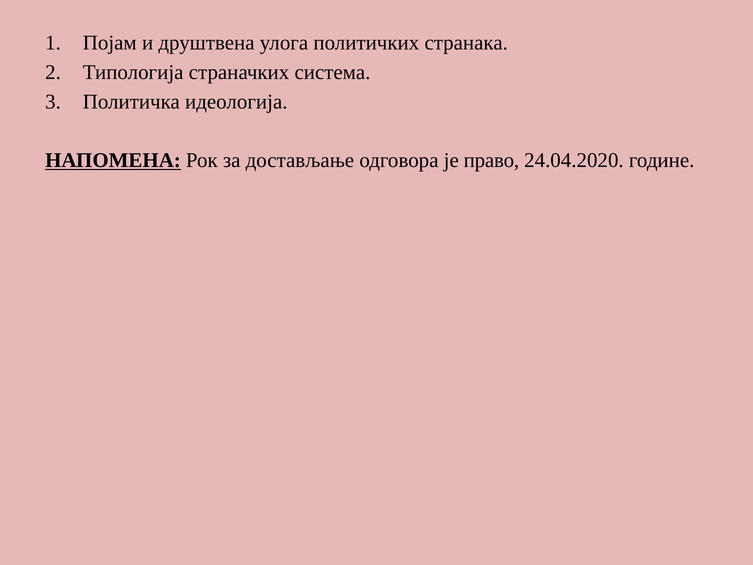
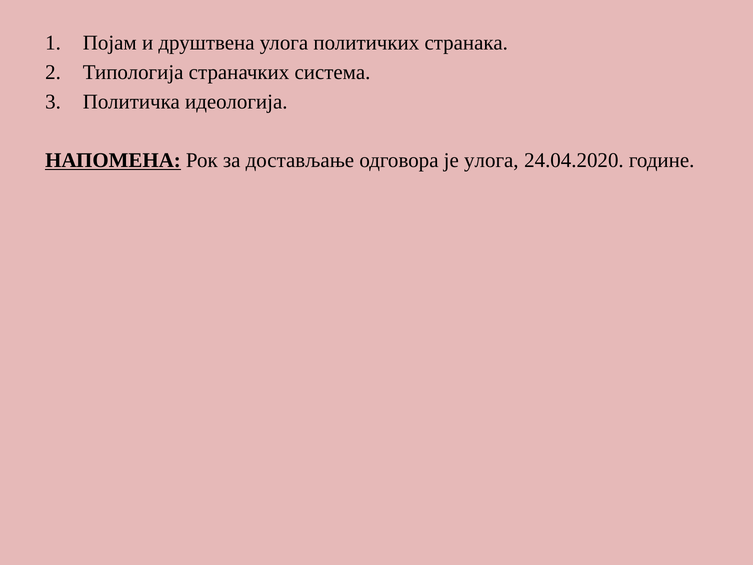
је право: право -> улога
